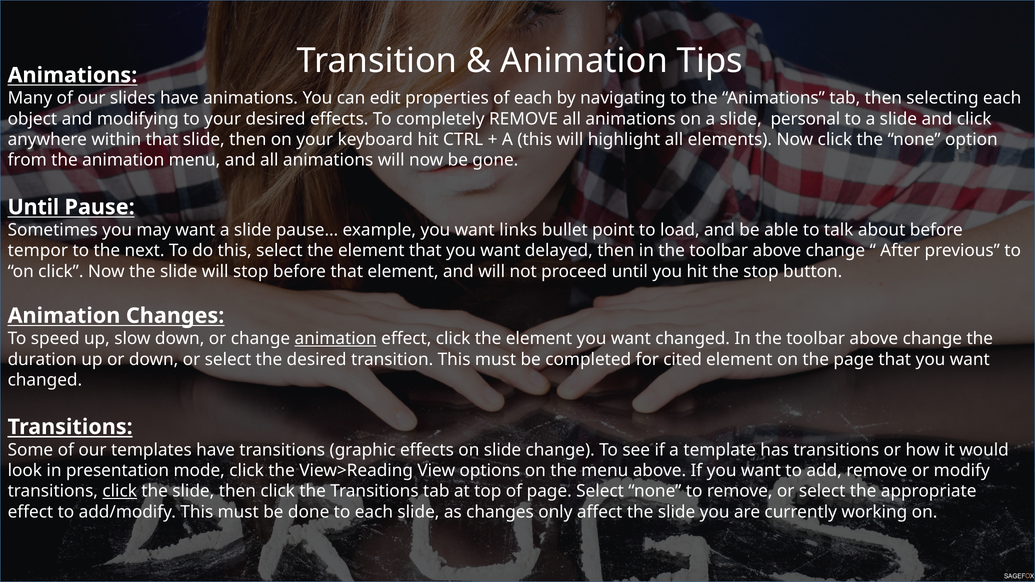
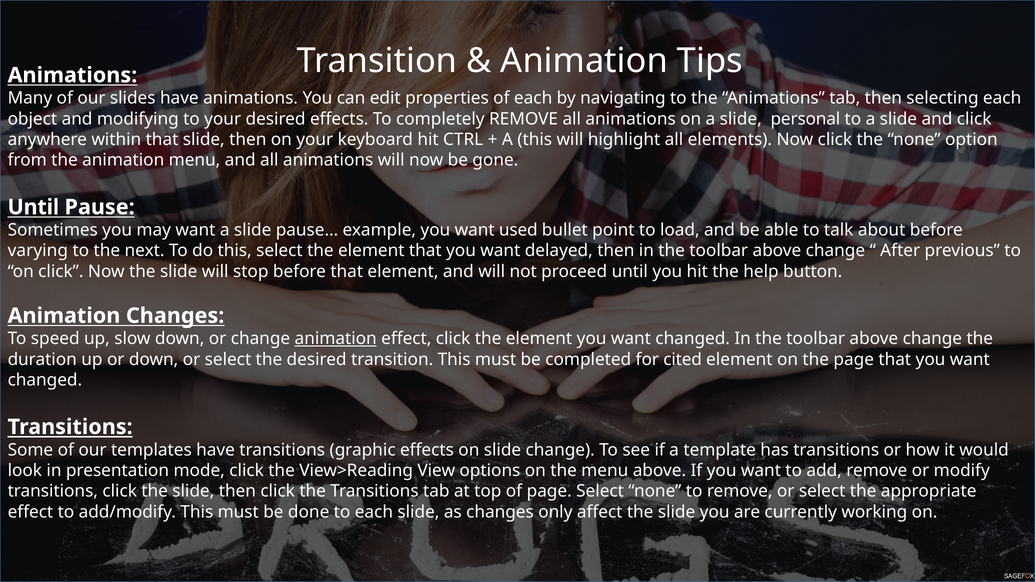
links: links -> used
tempor: tempor -> varying
the stop: stop -> help
click at (120, 491) underline: present -> none
